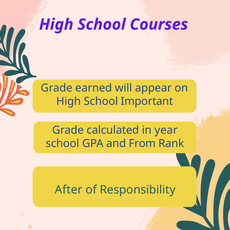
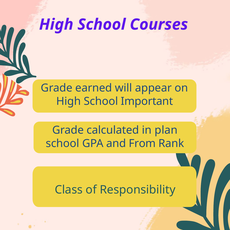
year: year -> plan
After: After -> Class
